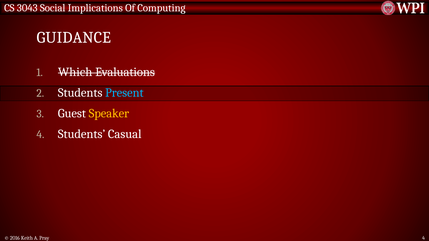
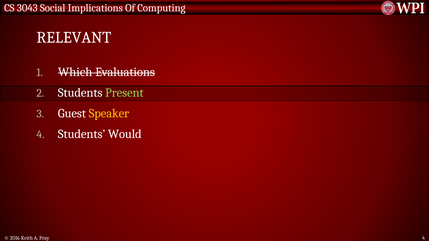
GUIDANCE: GUIDANCE -> RELEVANT
Present colour: light blue -> light green
Casual: Casual -> Would
